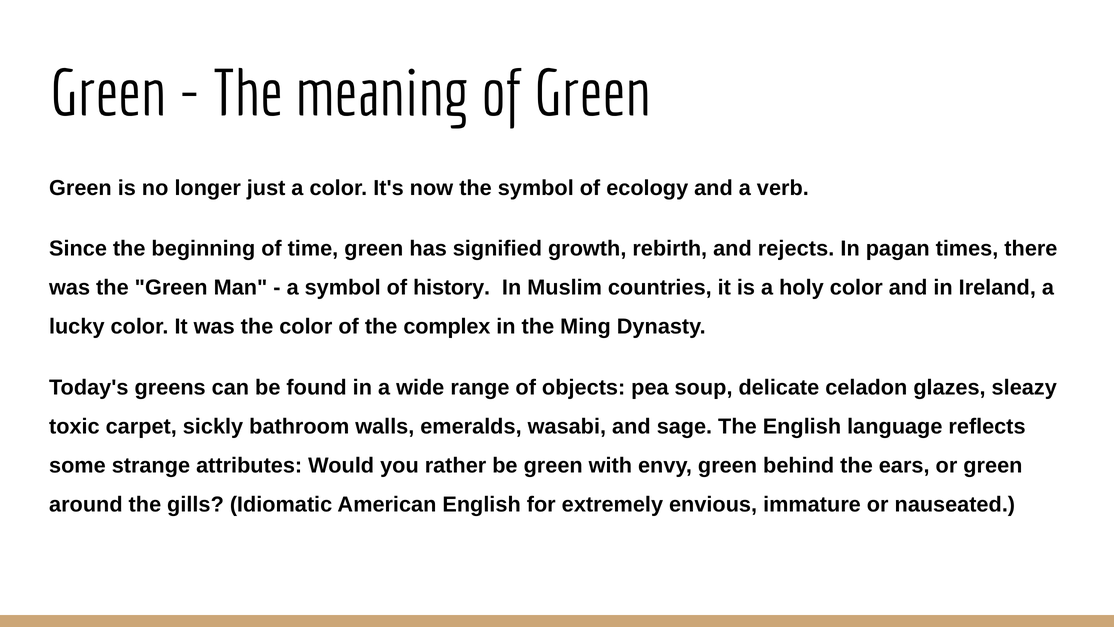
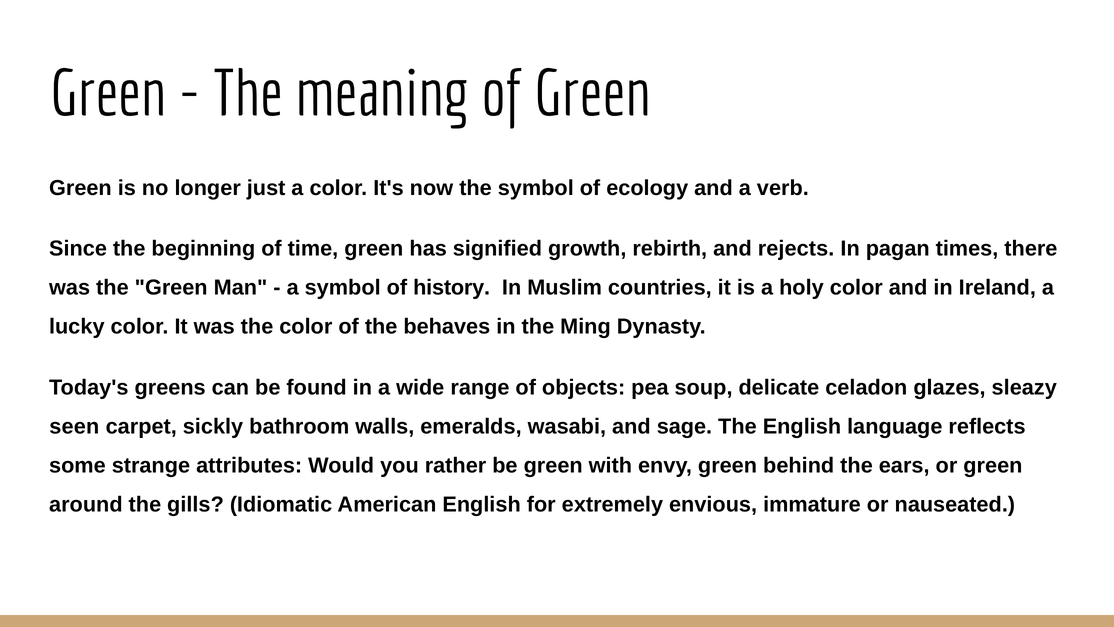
complex: complex -> behaves
toxic: toxic -> seen
